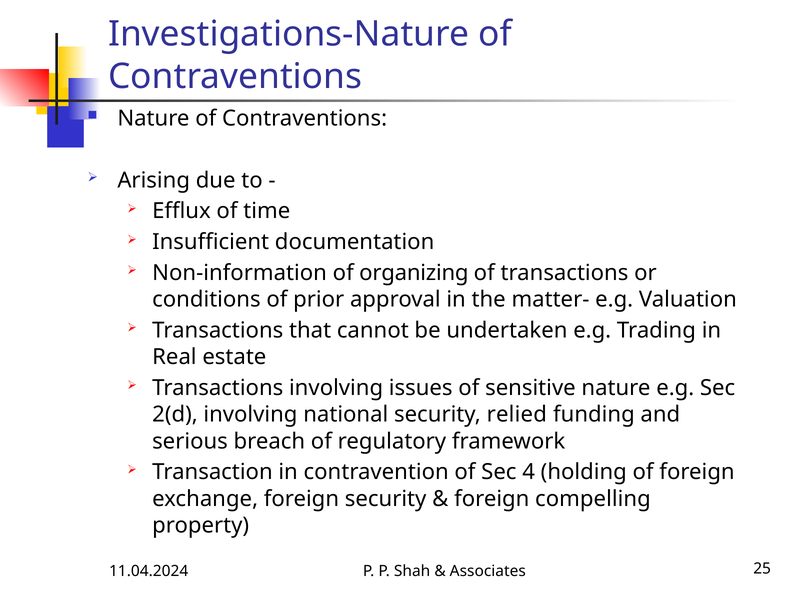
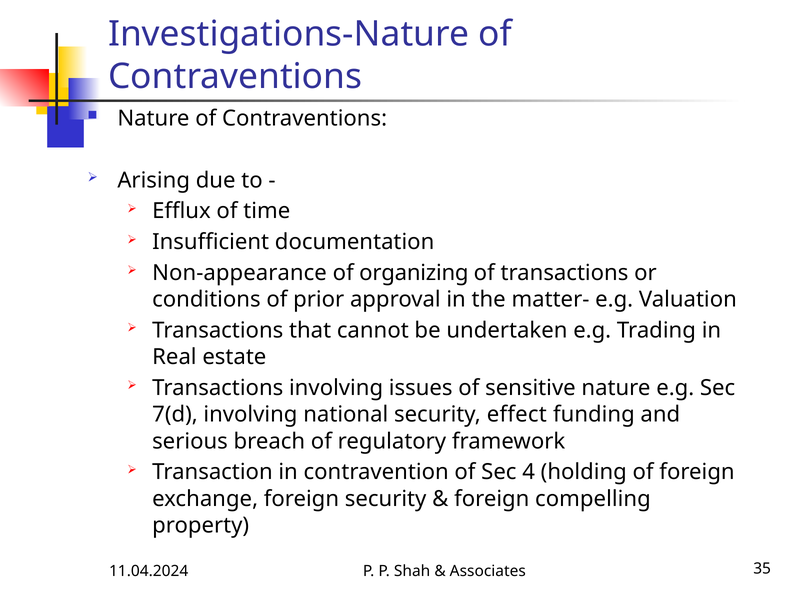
Non-information: Non-information -> Non-appearance
2(d: 2(d -> 7(d
relied: relied -> effect
25: 25 -> 35
